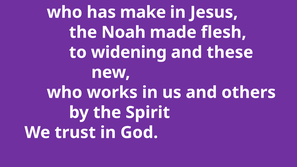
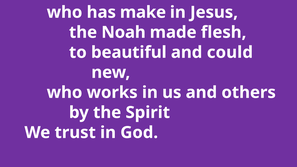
widening: widening -> beautiful
these: these -> could
